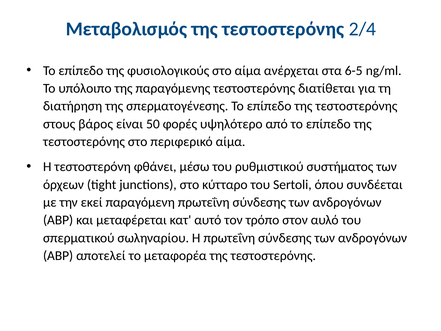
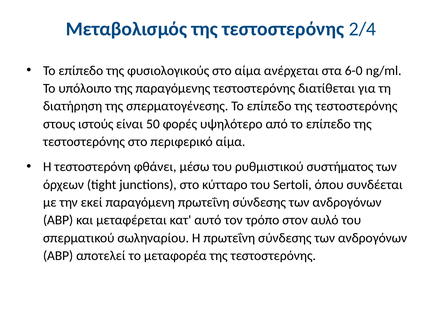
6-5: 6-5 -> 6-0
βάρος: βάρος -> ιστούς
